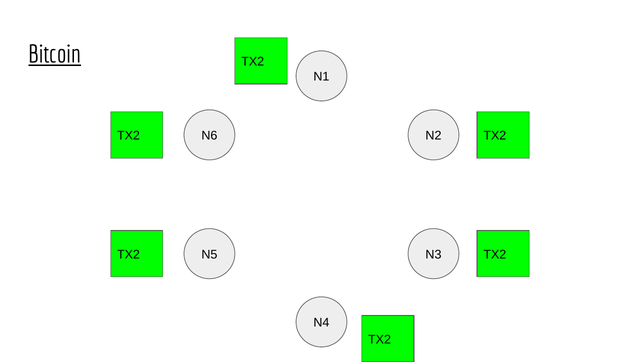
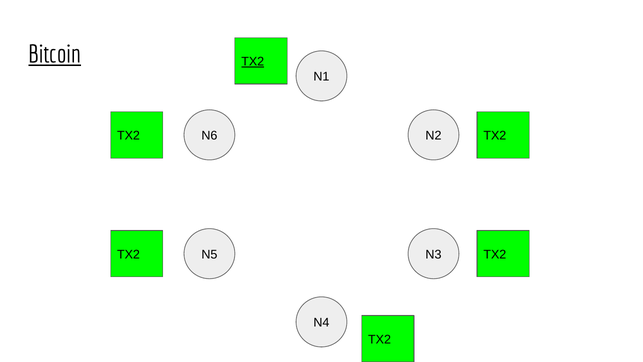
TX2 at (253, 62) underline: none -> present
